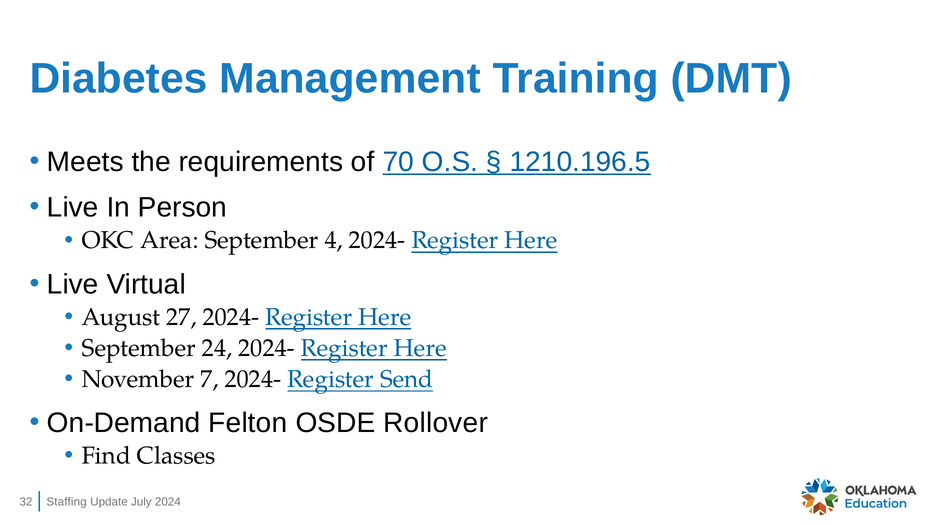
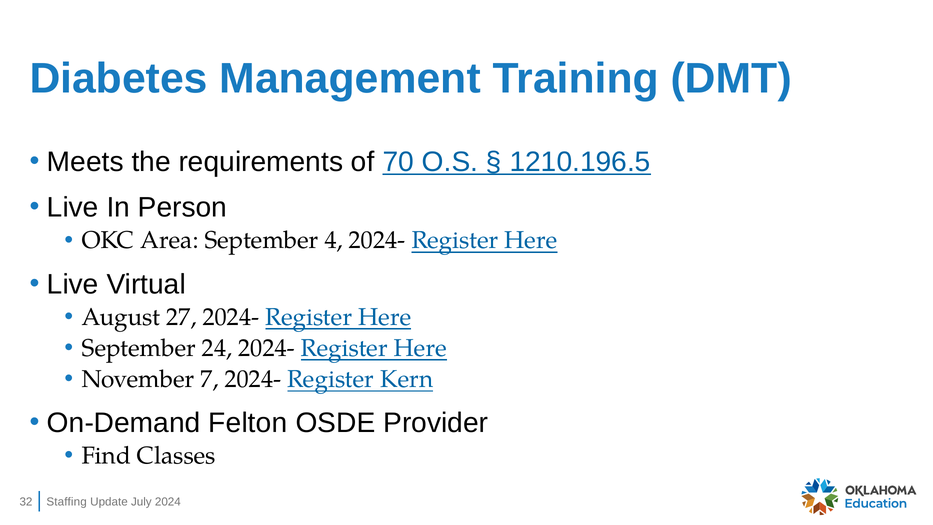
Send: Send -> Kern
Rollover: Rollover -> Provider
